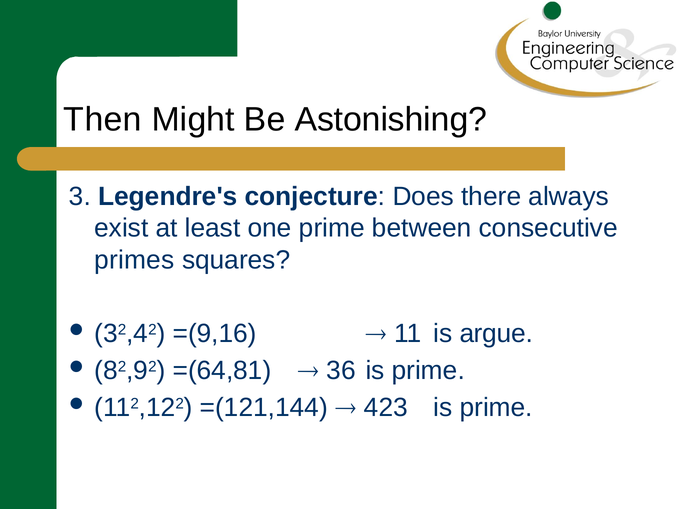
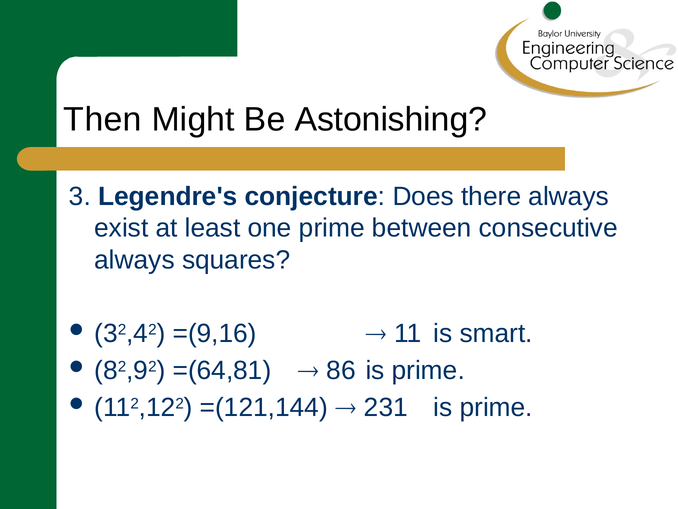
primes at (134, 260): primes -> always
argue: argue -> smart
36: 36 -> 86
423: 423 -> 231
